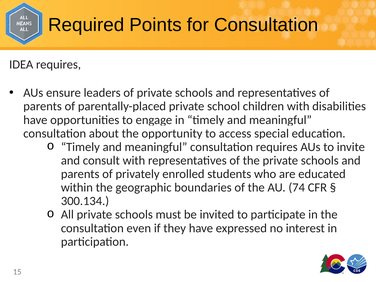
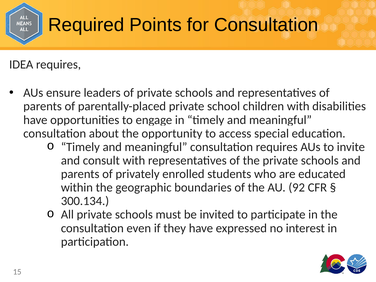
74: 74 -> 92
